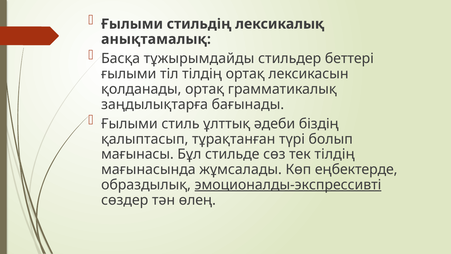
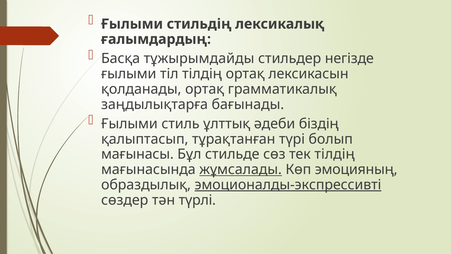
анықтамалық: анықтамалық -> ғалымдардың
беттері: беттері -> негізде
жұмсалады underline: none -> present
еңбектерде: еңбектерде -> эмоцияның
өлең: өлең -> түрлі
